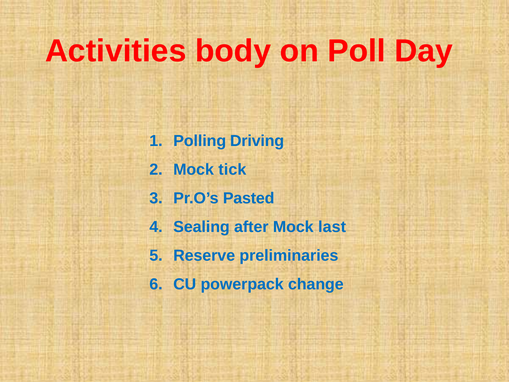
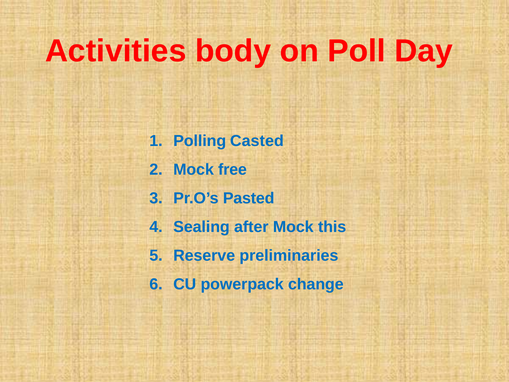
Driving: Driving -> Casted
tick: tick -> free
last: last -> this
